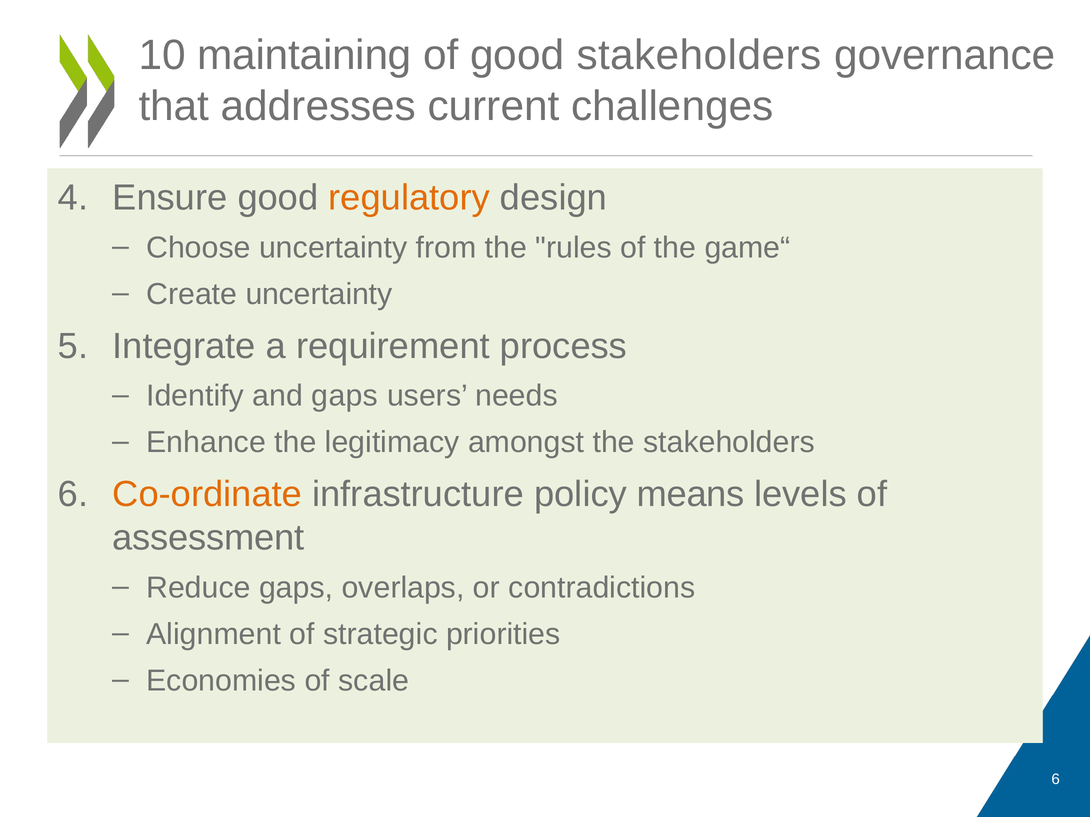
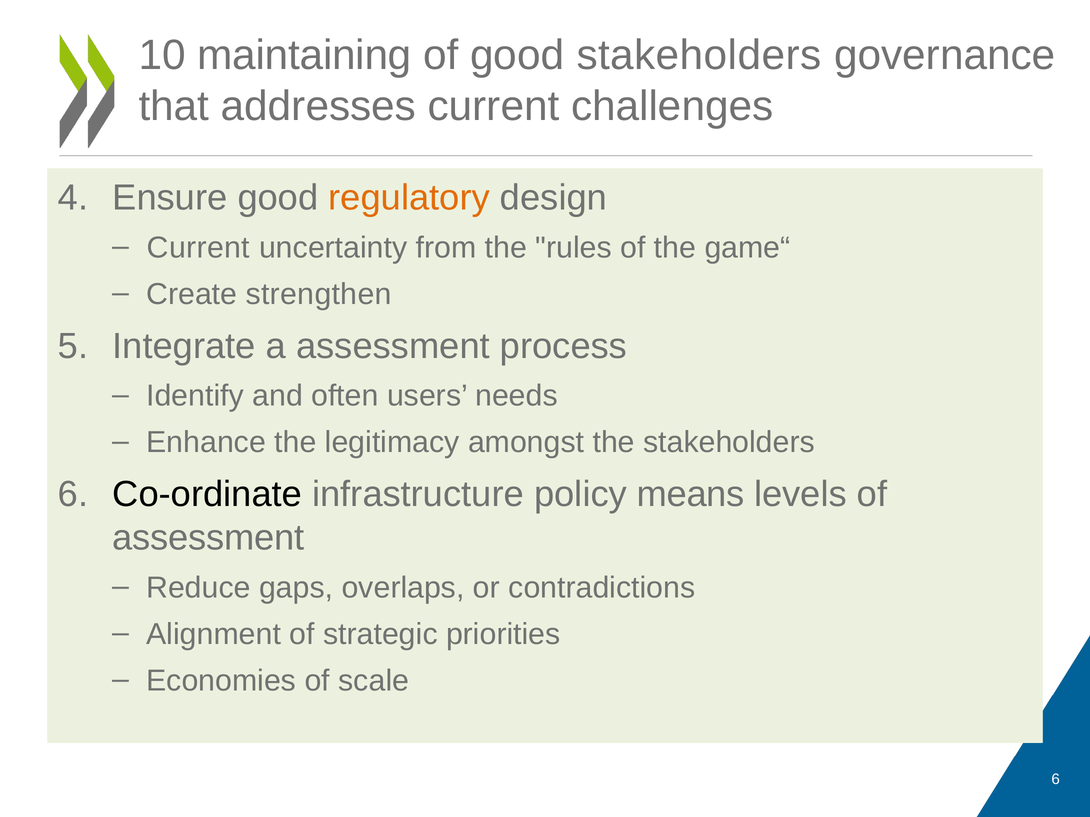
Choose at (198, 248): Choose -> Current
Create uncertainty: uncertainty -> strengthen
a requirement: requirement -> assessment
and gaps: gaps -> often
Co-ordinate colour: orange -> black
